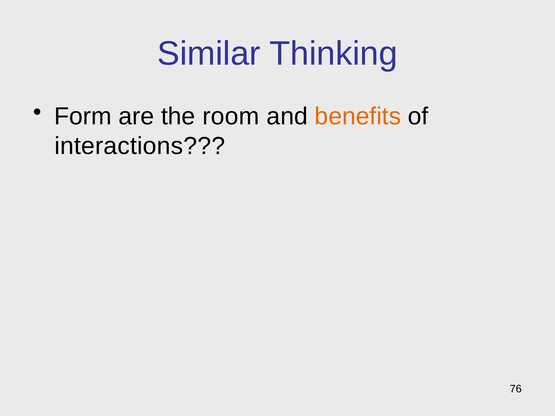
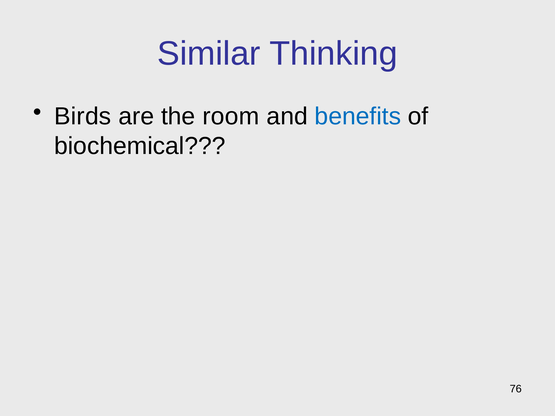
Form: Form -> Birds
benefits colour: orange -> blue
interactions: interactions -> biochemical
